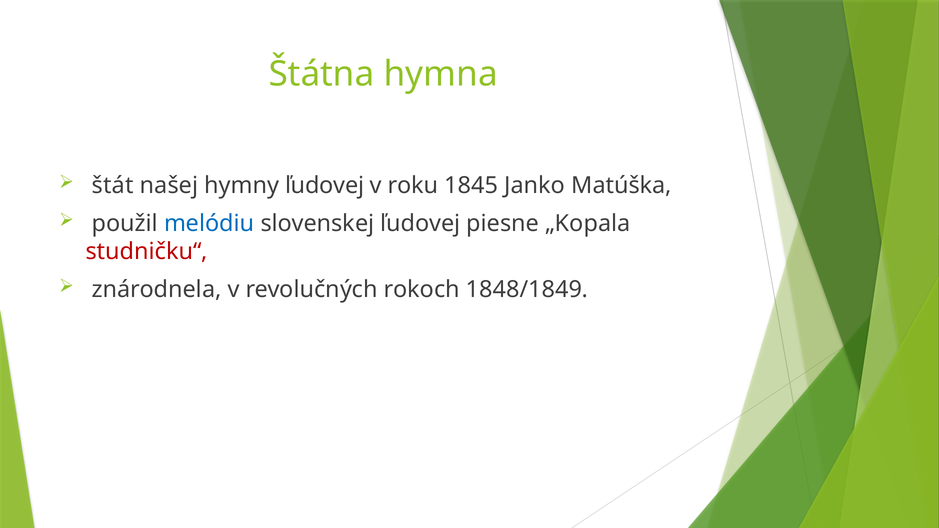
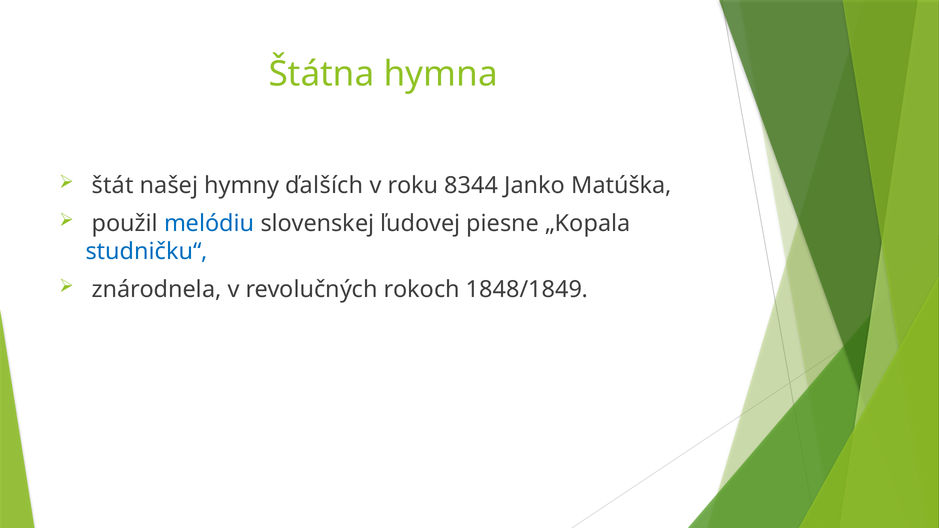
hymny ľudovej: ľudovej -> ďalších
1845: 1845 -> 8344
studničku“ colour: red -> blue
